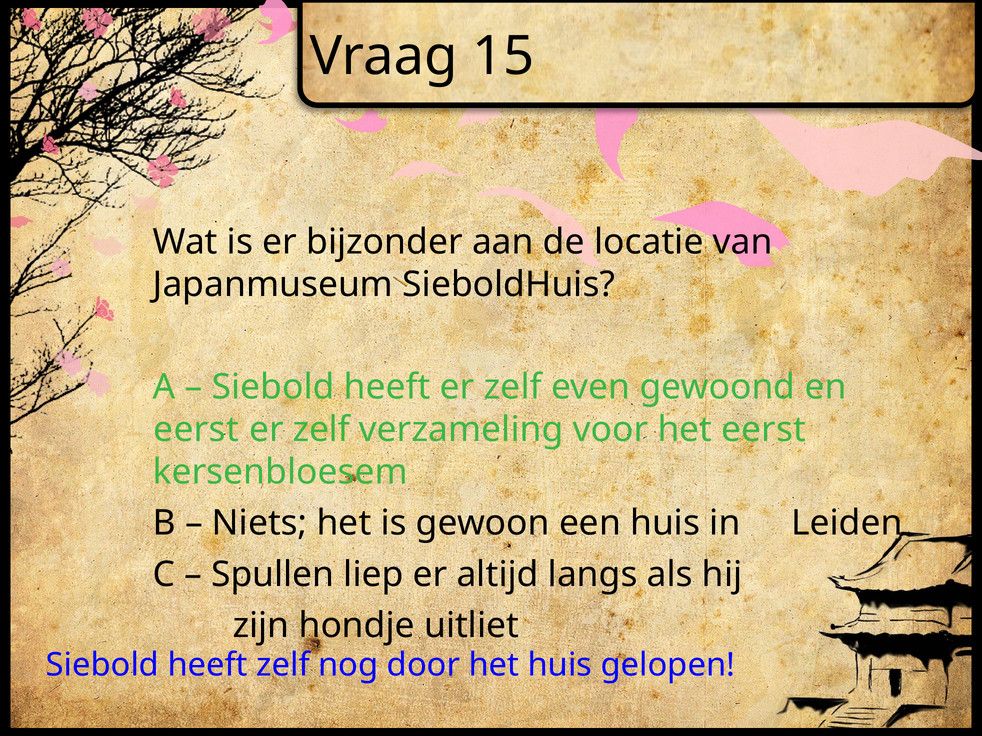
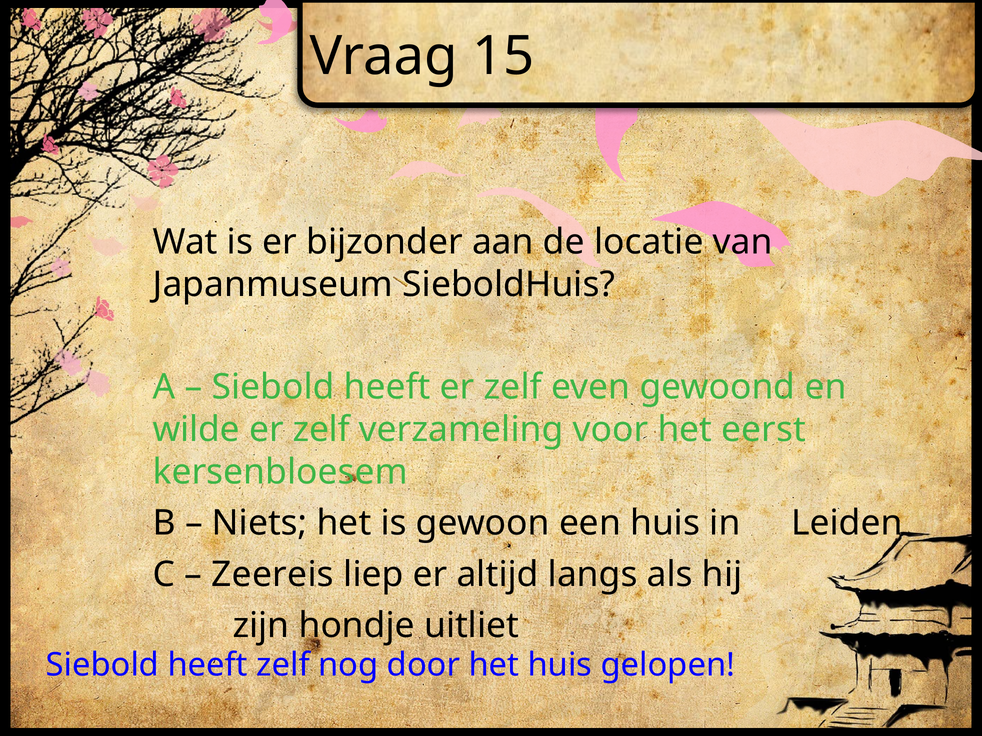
eerst at (196, 430): eerst -> wilde
Spullen: Spullen -> Zeereis
